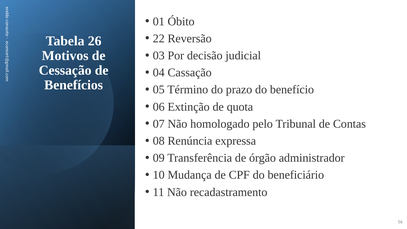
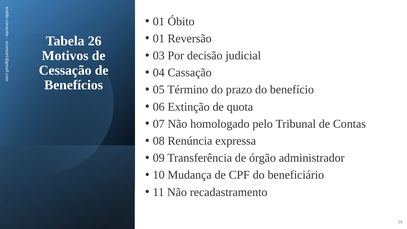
22 at (159, 39): 22 -> 01
